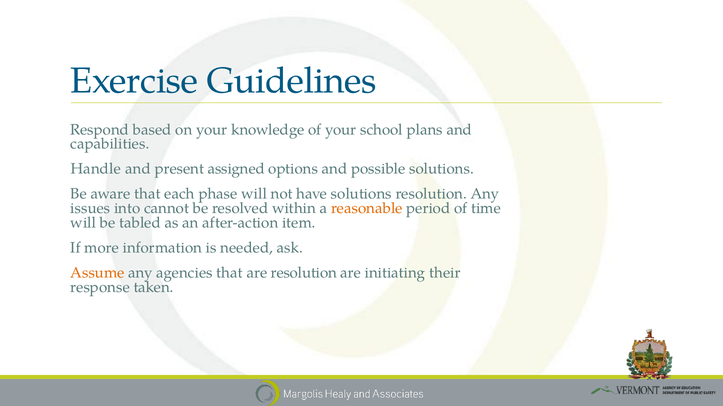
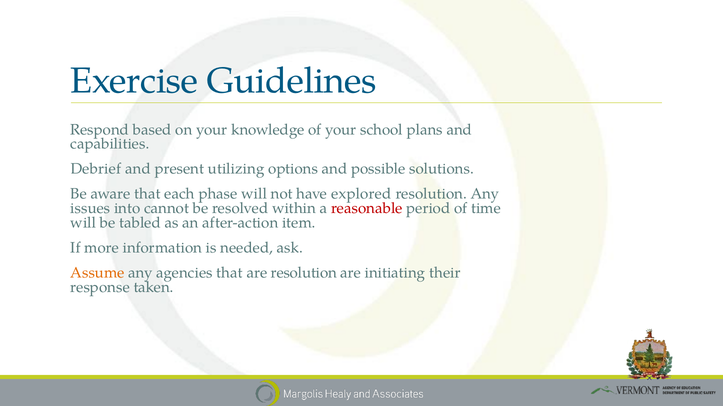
Handle: Handle -> Debrief
assigned: assigned -> utilizing
have solutions: solutions -> explored
reasonable colour: orange -> red
